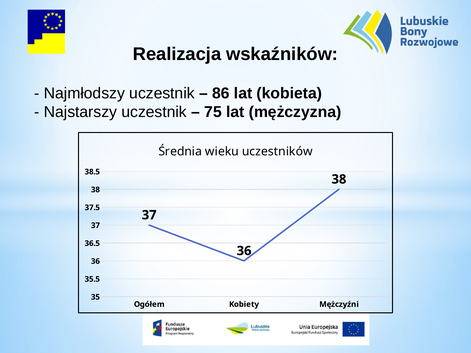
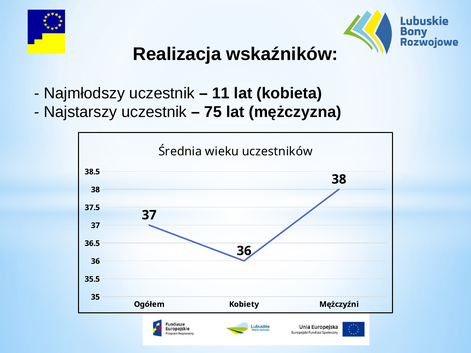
86: 86 -> 11
